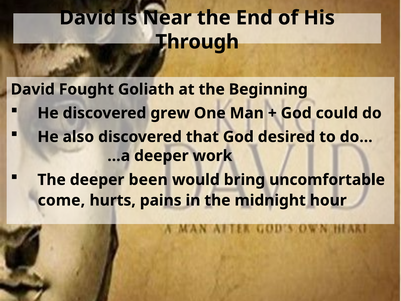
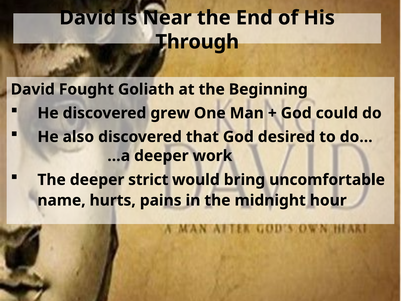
been: been -> strict
come: come -> name
